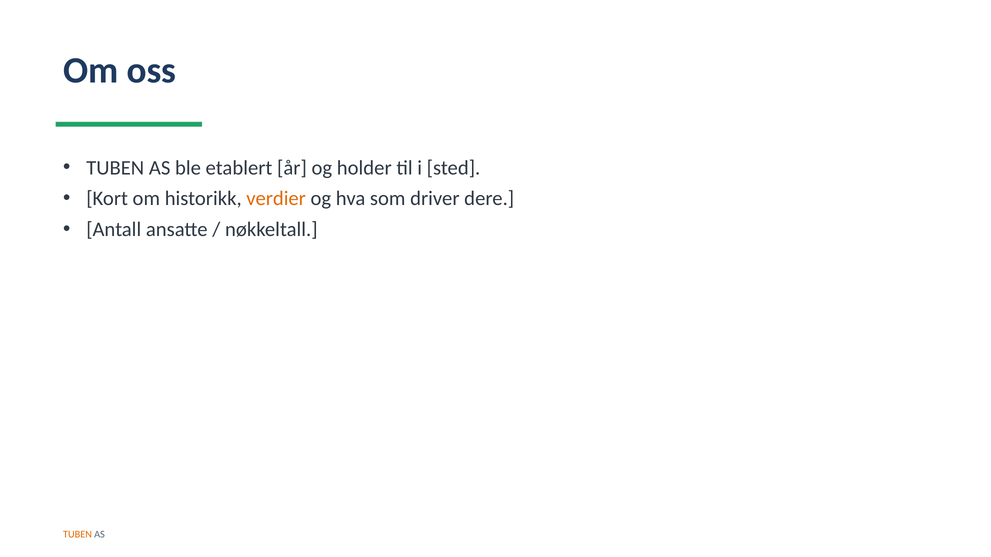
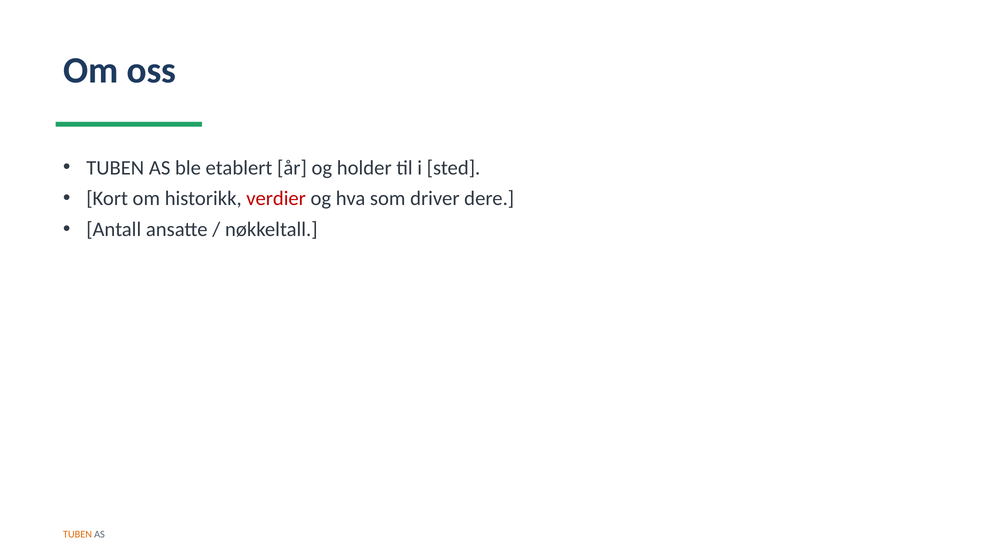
verdier colour: orange -> red
